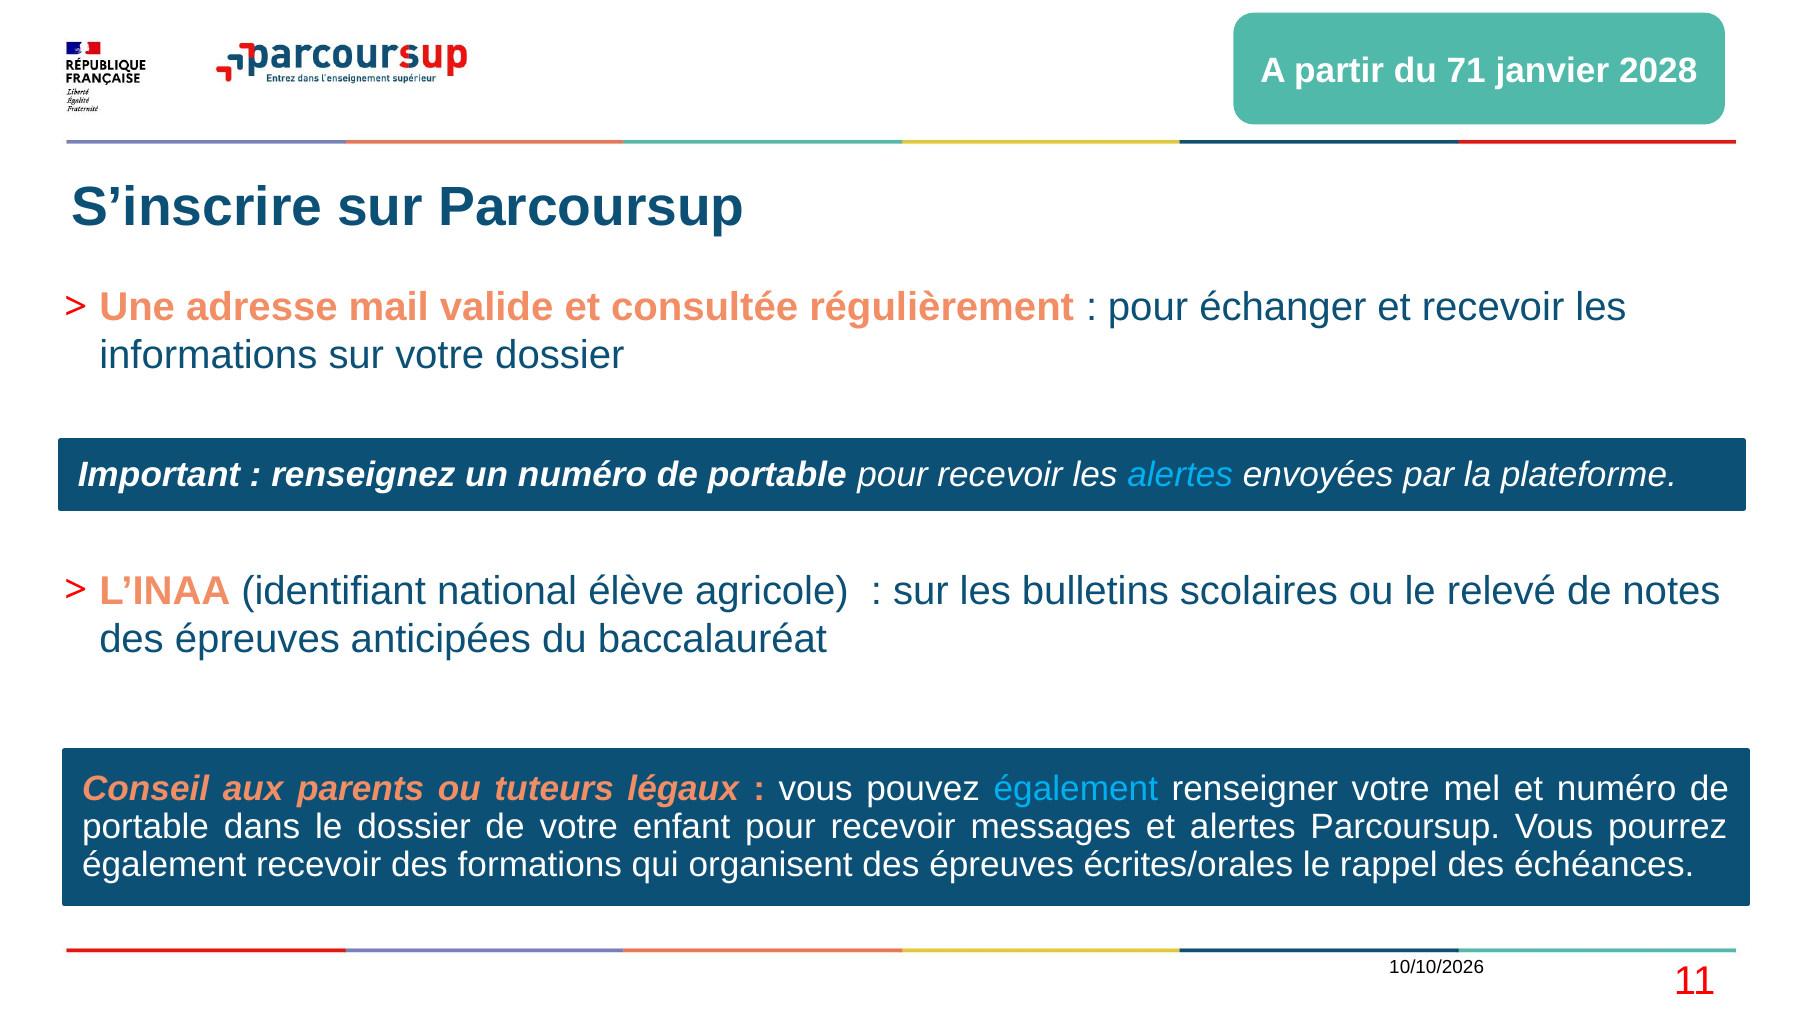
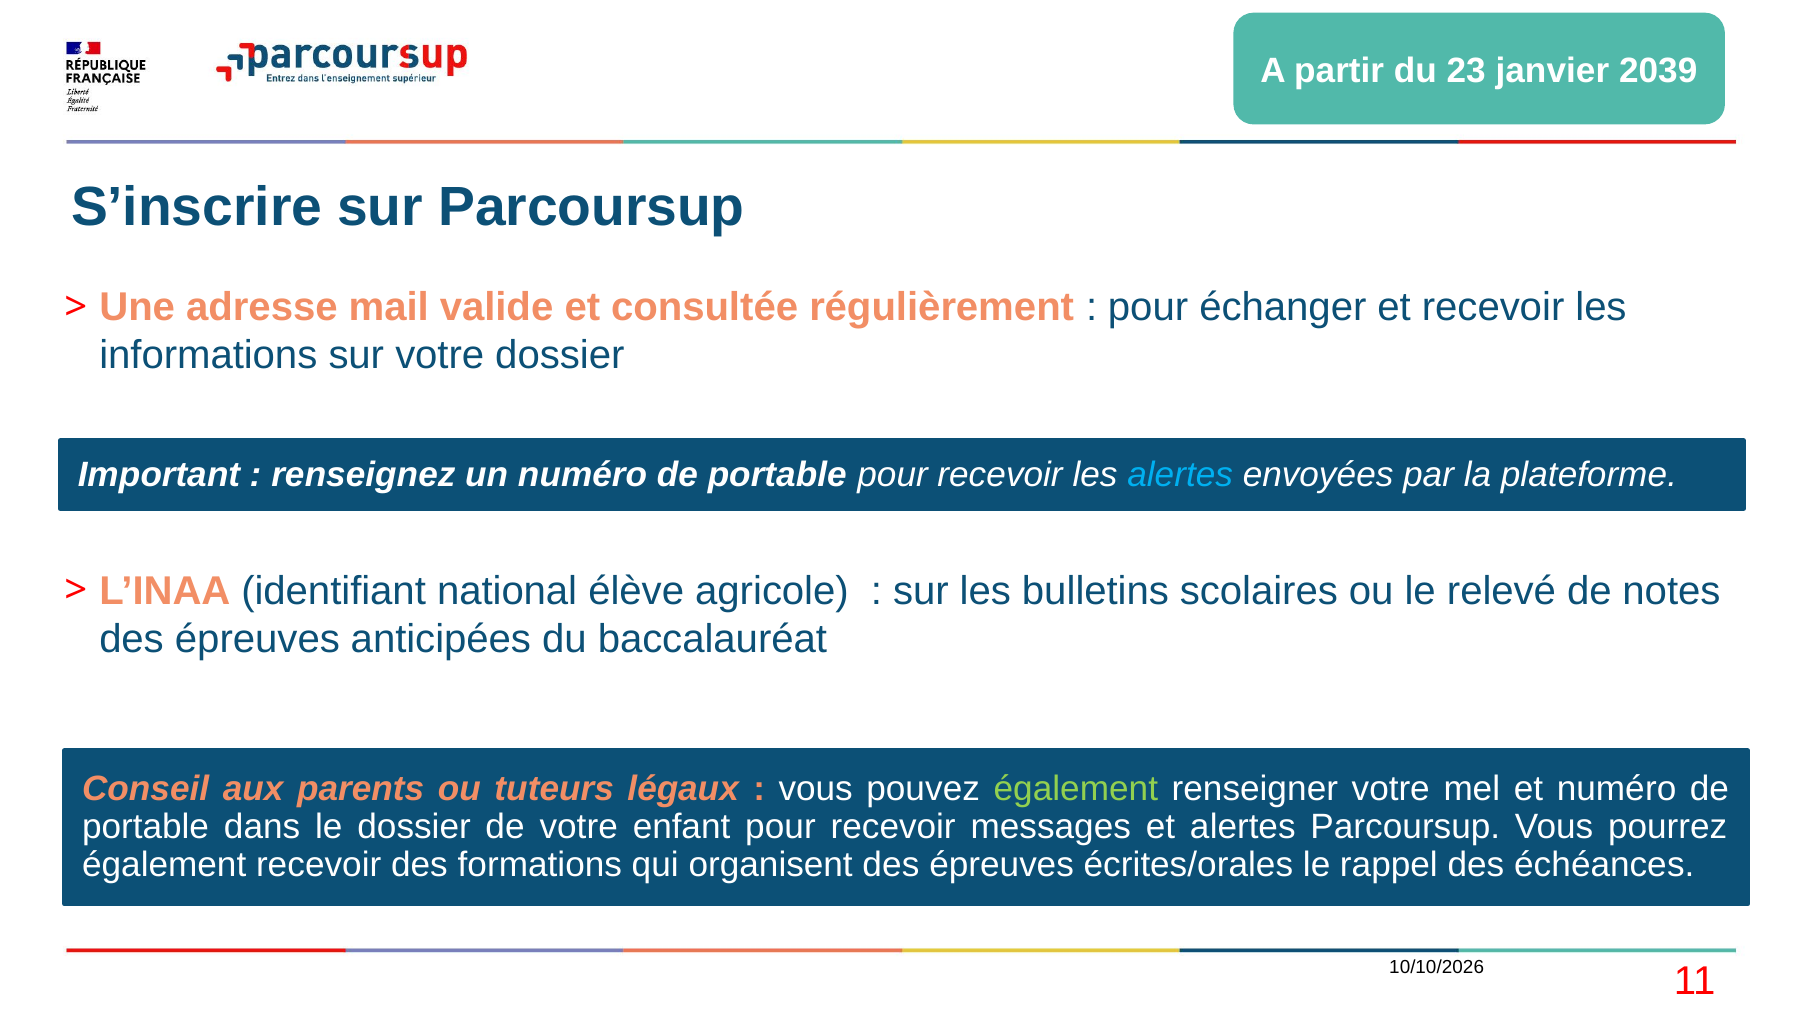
71: 71 -> 23
2028: 2028 -> 2039
également at (1076, 789) colour: light blue -> light green
